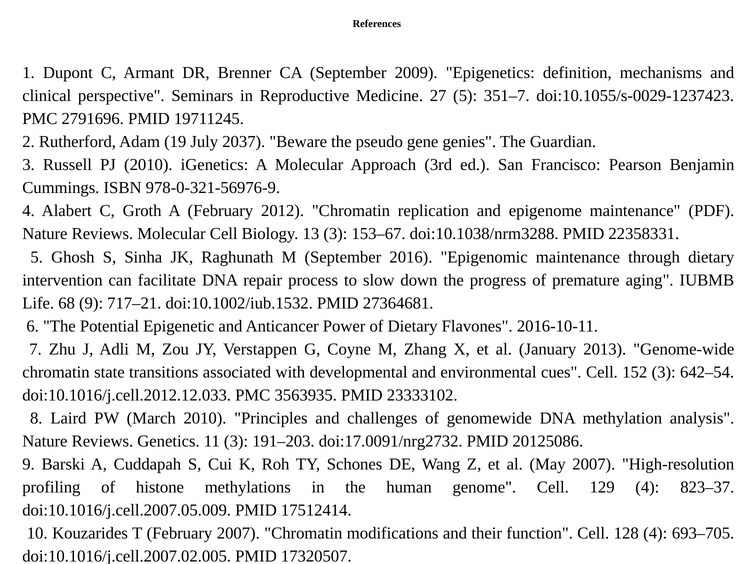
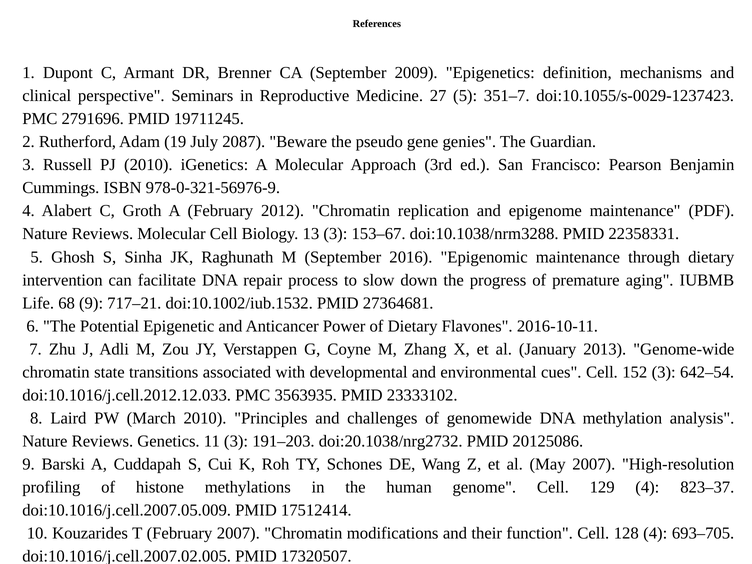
2037: 2037 -> 2087
doi:17.0091/nrg2732: doi:17.0091/nrg2732 -> doi:20.1038/nrg2732
